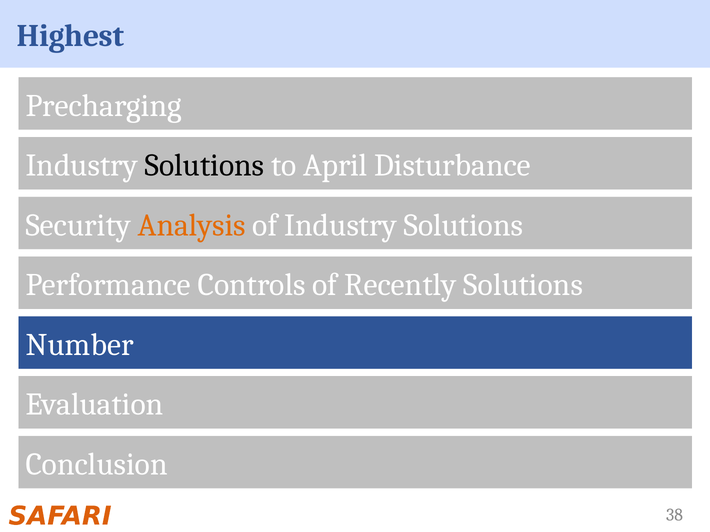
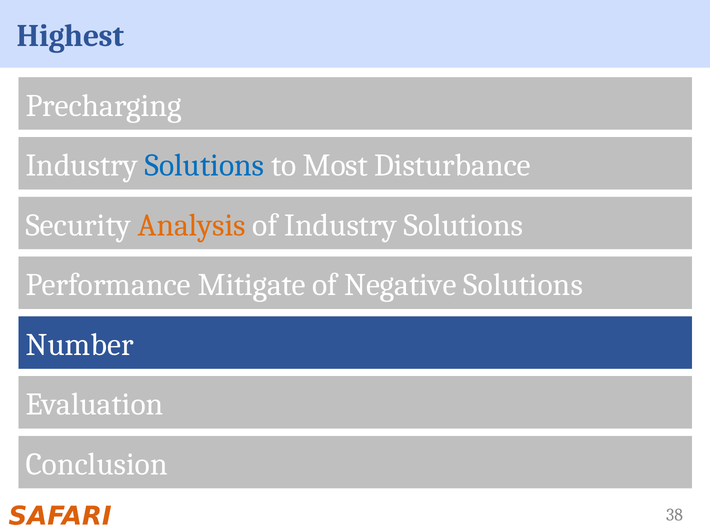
Solutions at (205, 166) colour: black -> blue
April: April -> Most
Controls: Controls -> Mitigate
Recently: Recently -> Negative
